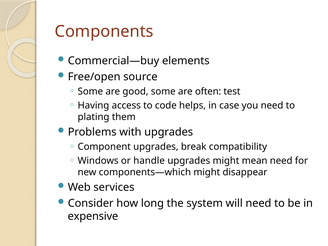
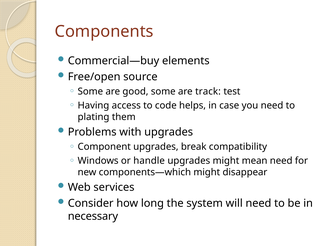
often: often -> track
expensive: expensive -> necessary
